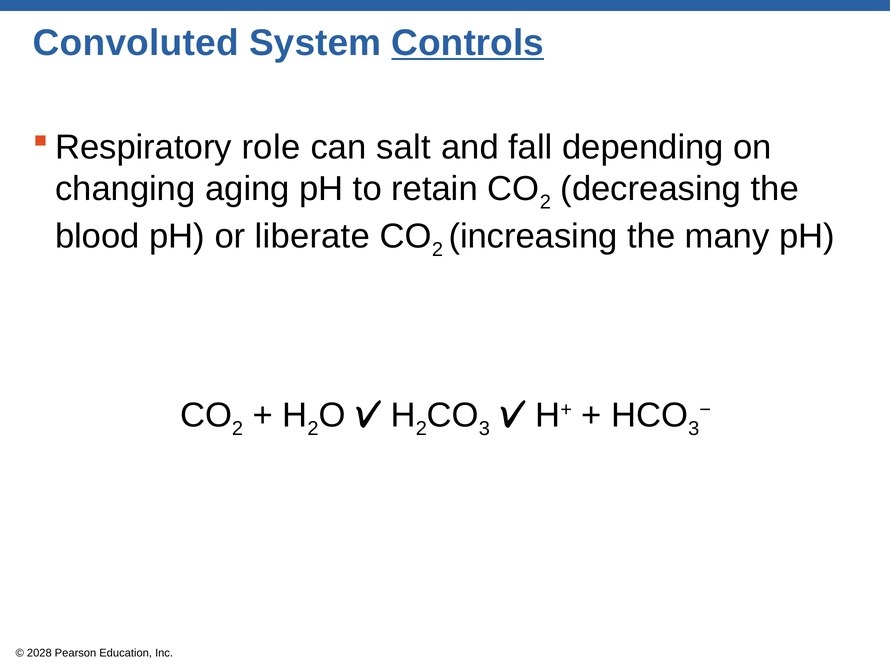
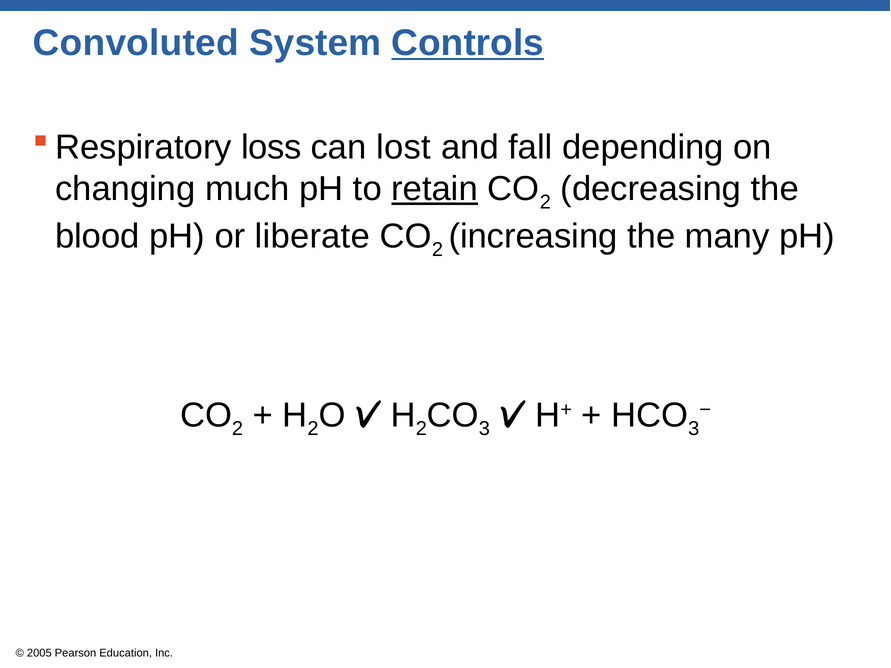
role: role -> loss
salt: salt -> lost
aging: aging -> much
retain underline: none -> present
2028: 2028 -> 2005
